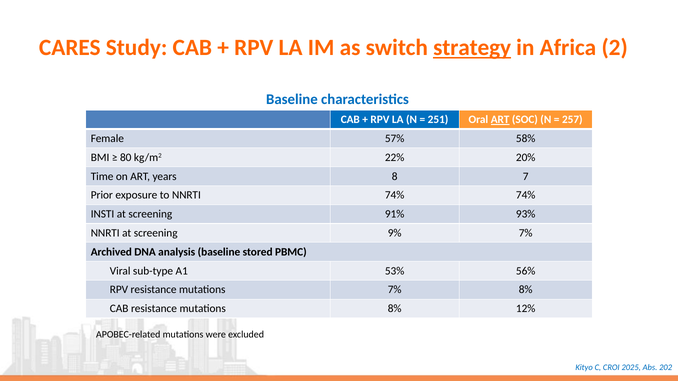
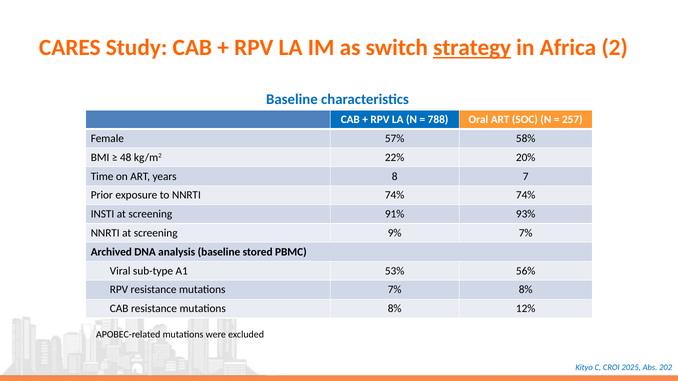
251: 251 -> 788
ART at (500, 120) underline: present -> none
80: 80 -> 48
